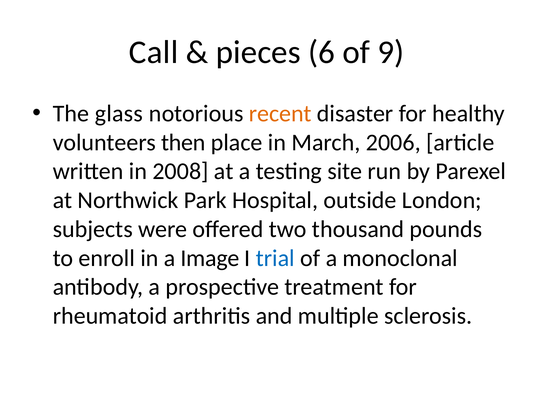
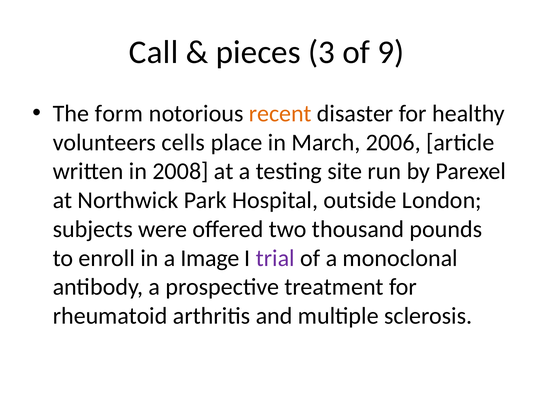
6: 6 -> 3
glass: glass -> form
then: then -> cells
trial colour: blue -> purple
